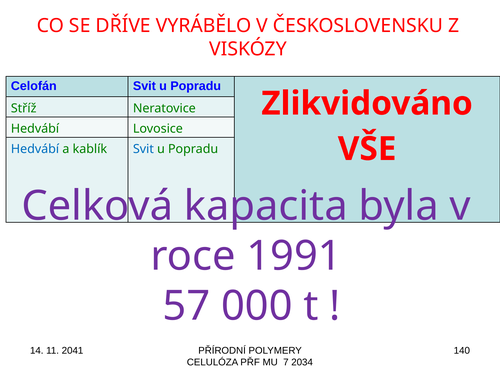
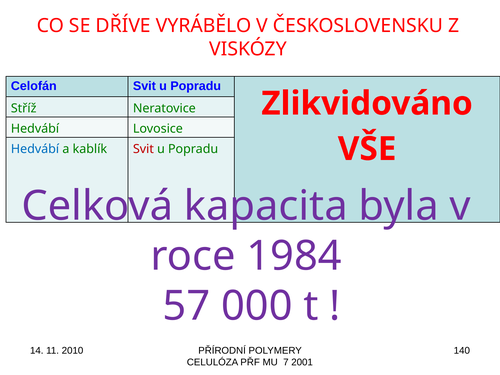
Svit at (143, 149) colour: blue -> red
1991: 1991 -> 1984
2041: 2041 -> 2010
2034: 2034 -> 2001
